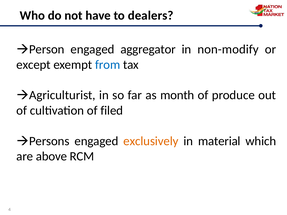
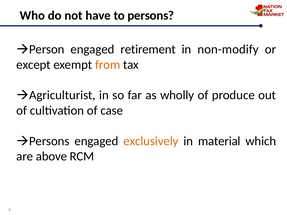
dealers: dealers -> persons
aggregator: aggregator -> retirement
from colour: blue -> orange
month: month -> wholly
filed: filed -> case
